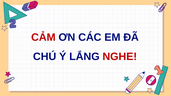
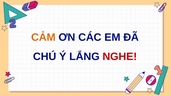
CẢM colour: red -> orange
